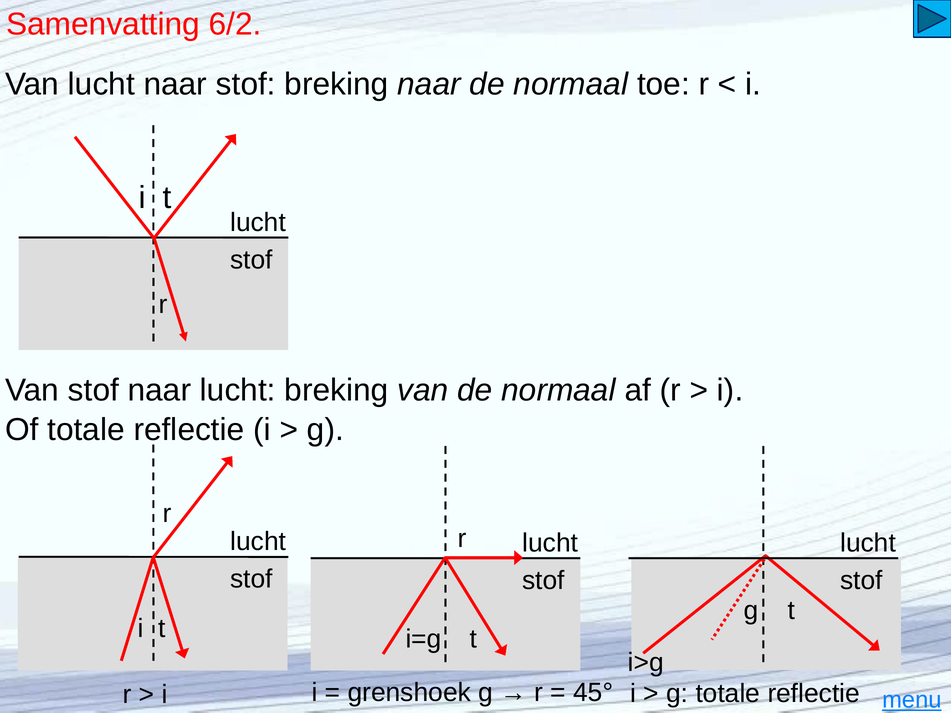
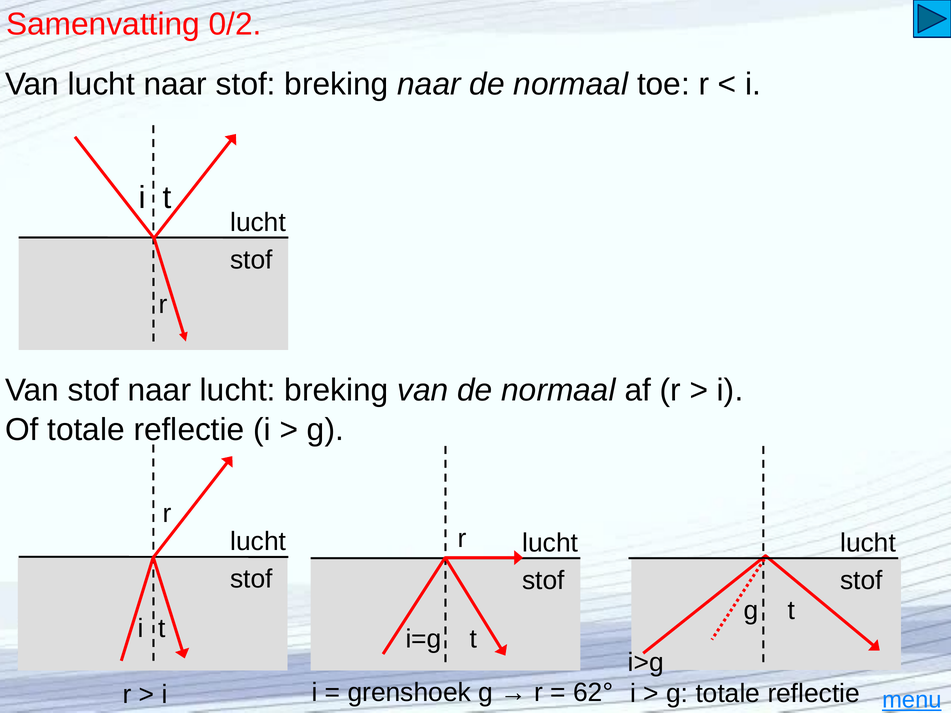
6/2: 6/2 -> 0/2
45°: 45° -> 62°
